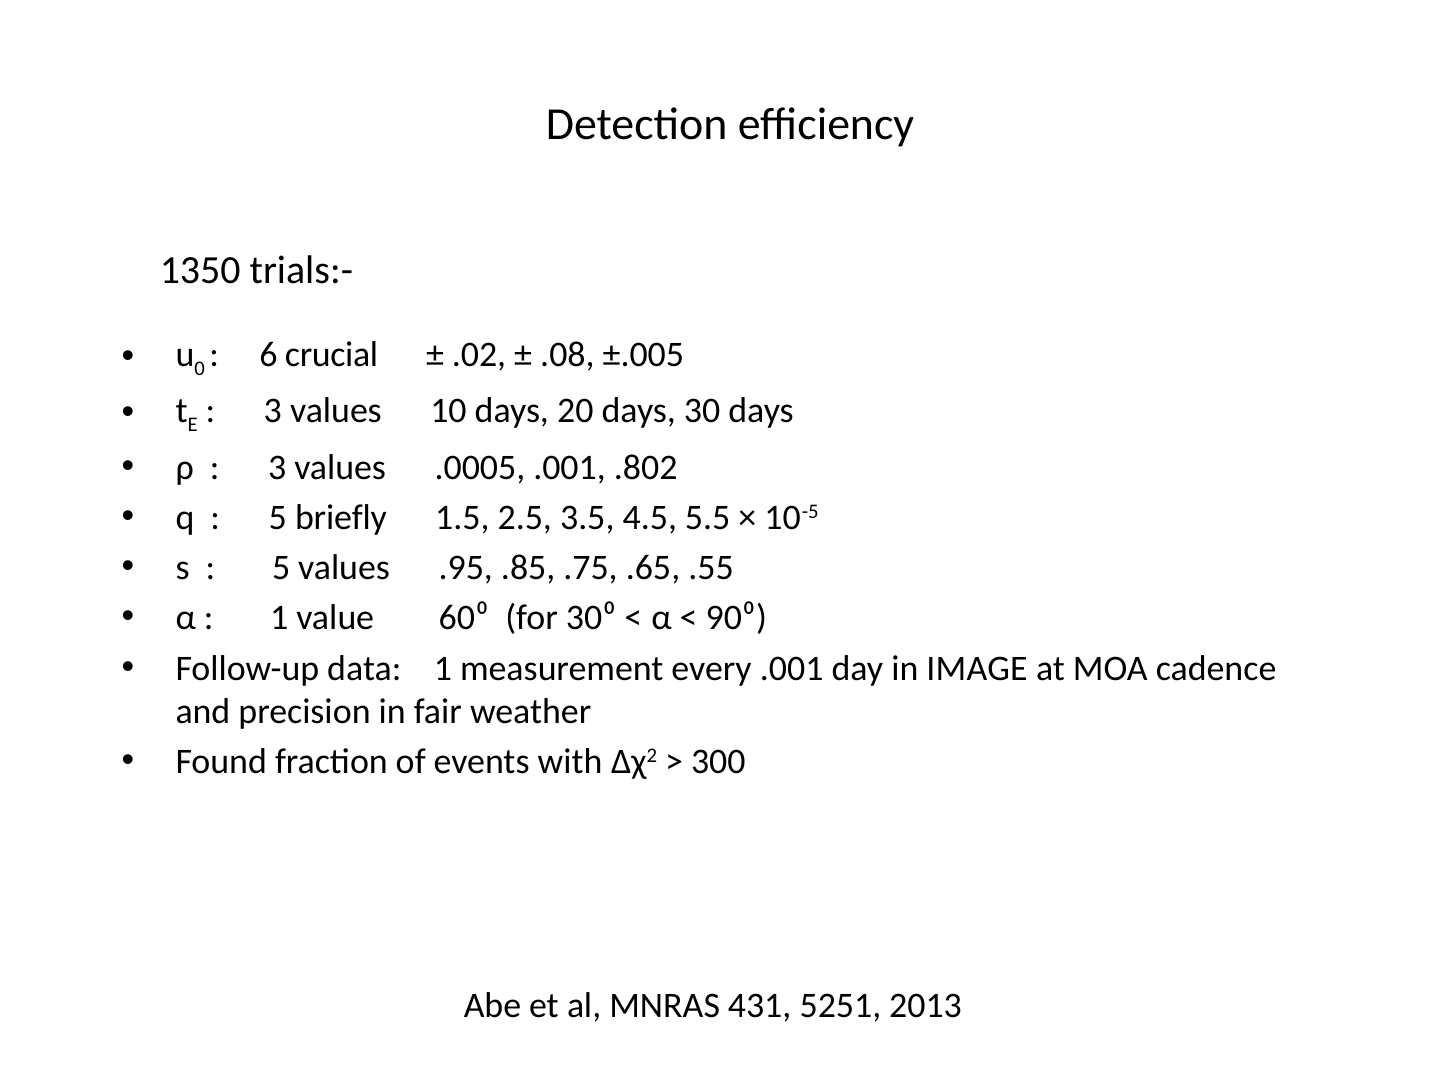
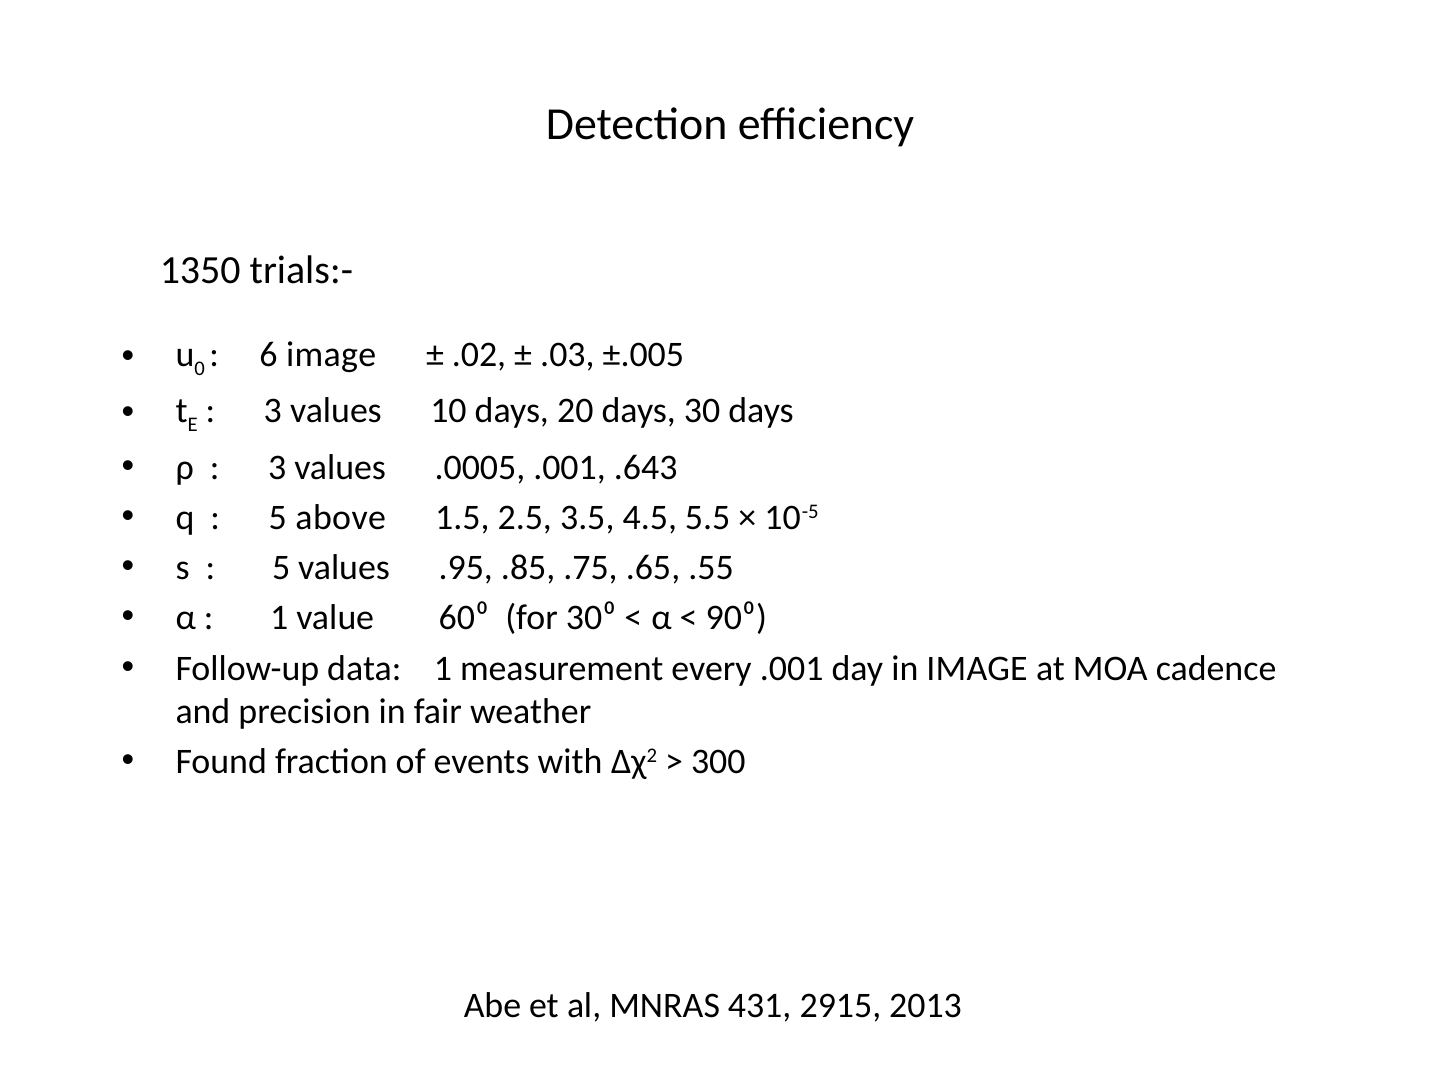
6 crucial: crucial -> image
.08: .08 -> .03
.802: .802 -> .643
briefly: briefly -> above
5251: 5251 -> 2915
